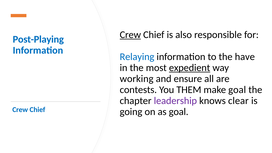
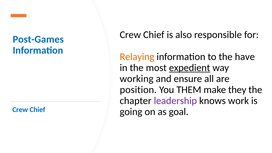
Crew at (130, 35) underline: present -> none
Post-Playing: Post-Playing -> Post-Games
Relaying colour: blue -> orange
contests: contests -> position
make goal: goal -> they
clear: clear -> work
